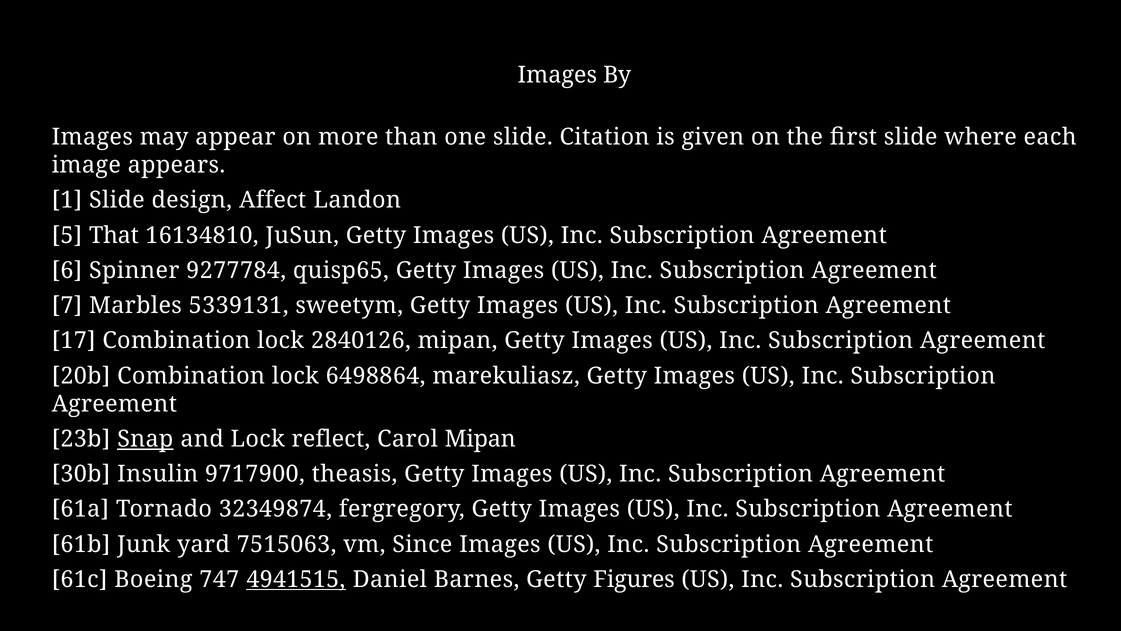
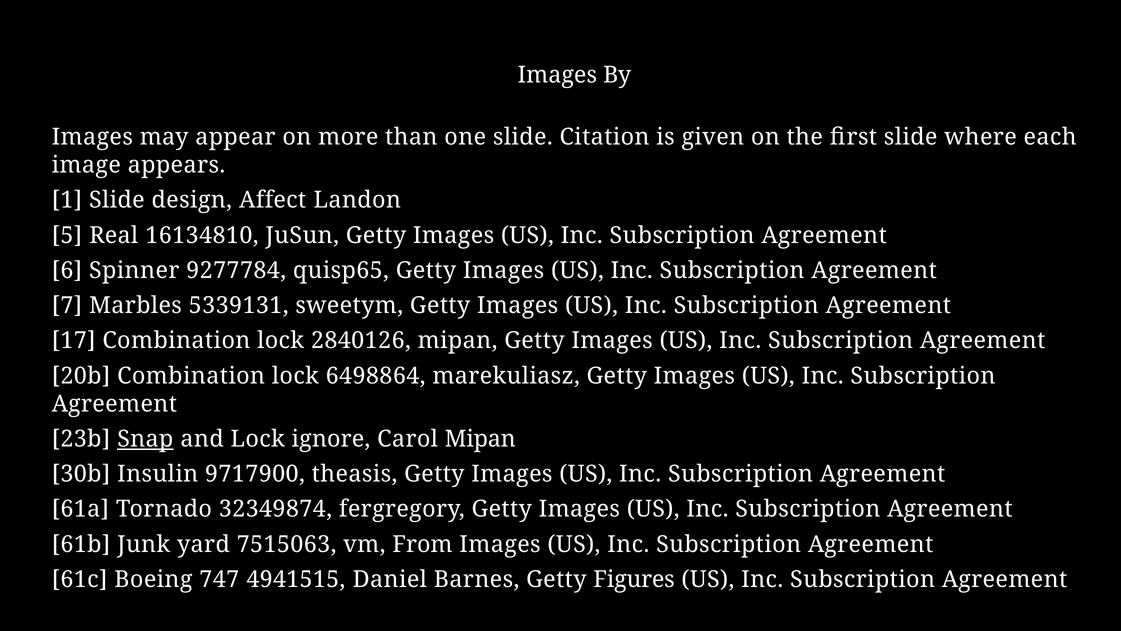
That: That -> Real
reflect: reflect -> ignore
Since: Since -> From
4941515 underline: present -> none
